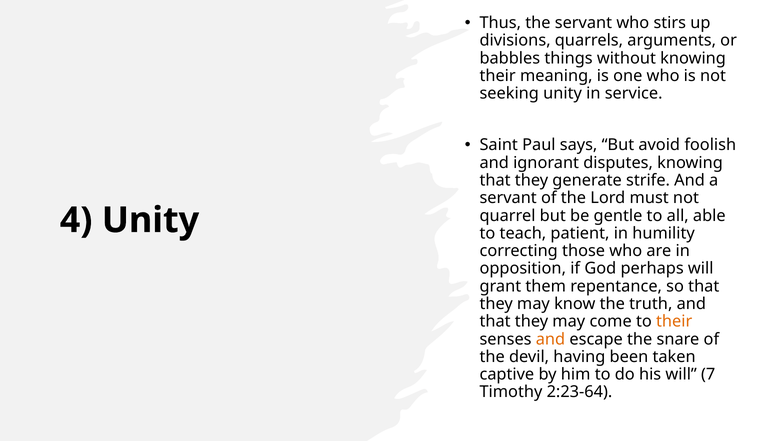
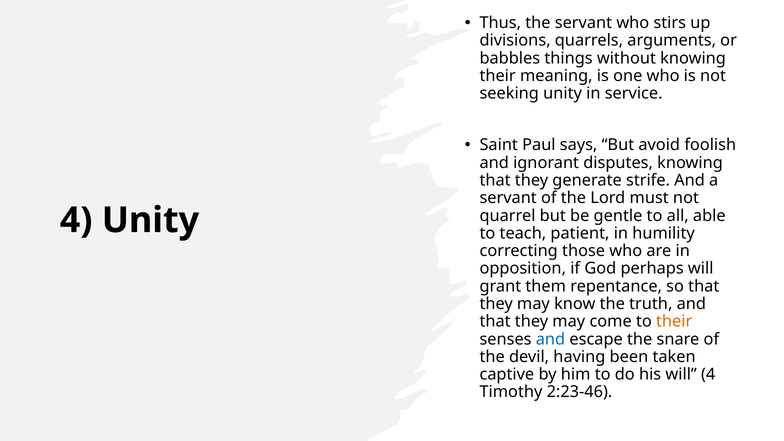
and at (550, 339) colour: orange -> blue
will 7: 7 -> 4
2:23-64: 2:23-64 -> 2:23-46
